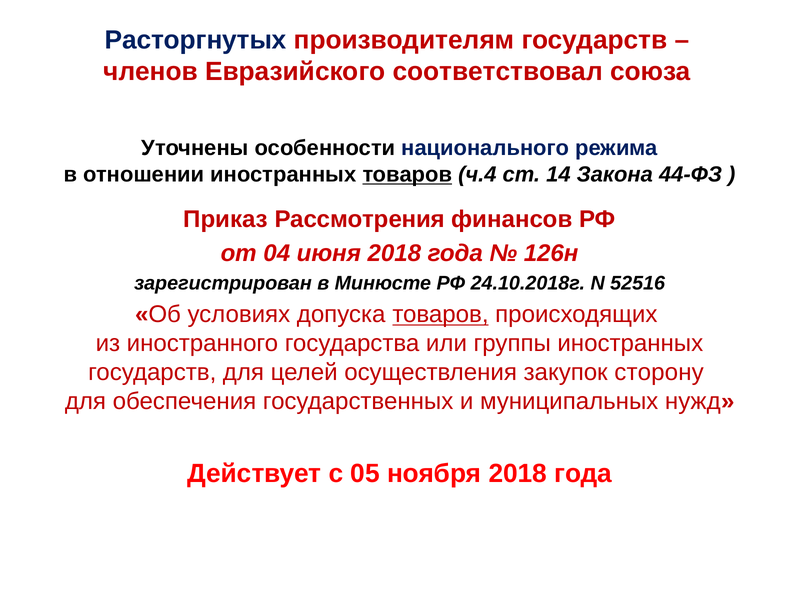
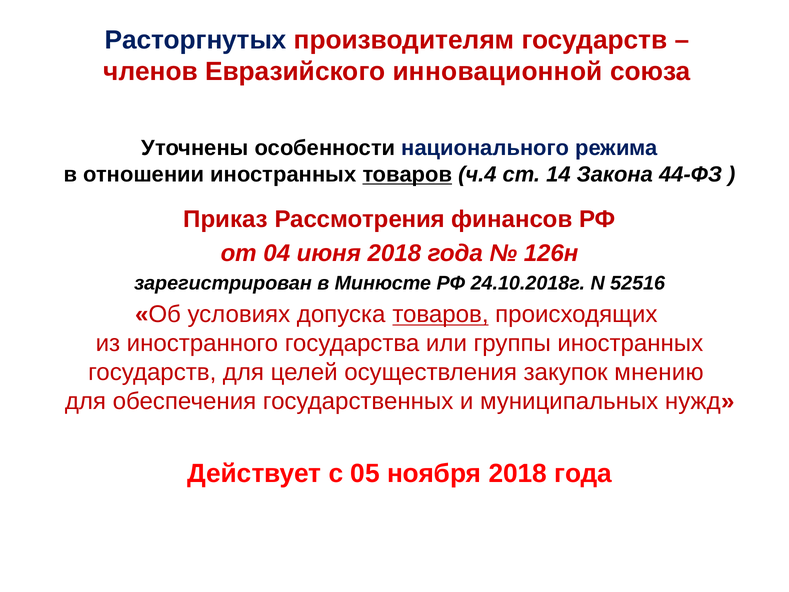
соответствовал: соответствовал -> инновационной
сторону: сторону -> мнению
